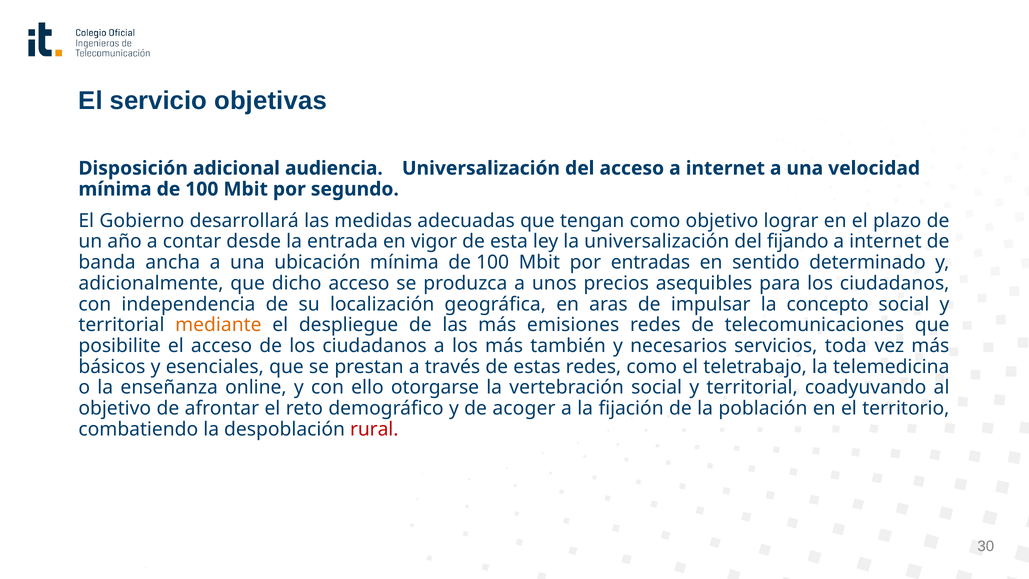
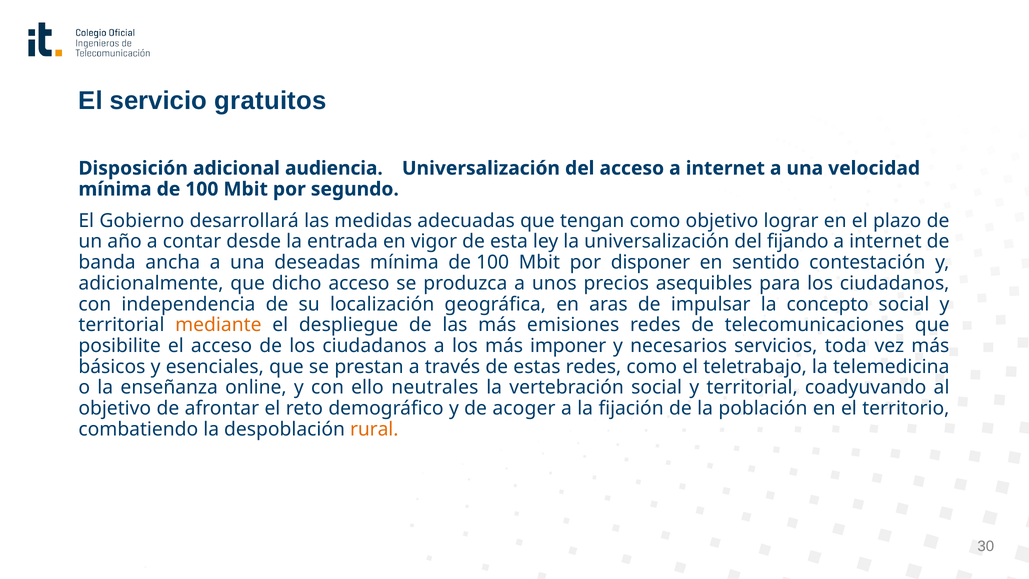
objetivas: objetivas -> gratuitos
ubicación: ubicación -> deseadas
entradas: entradas -> disponer
determinado: determinado -> contestación
también: también -> imponer
otorgarse: otorgarse -> neutrales
rural colour: red -> orange
